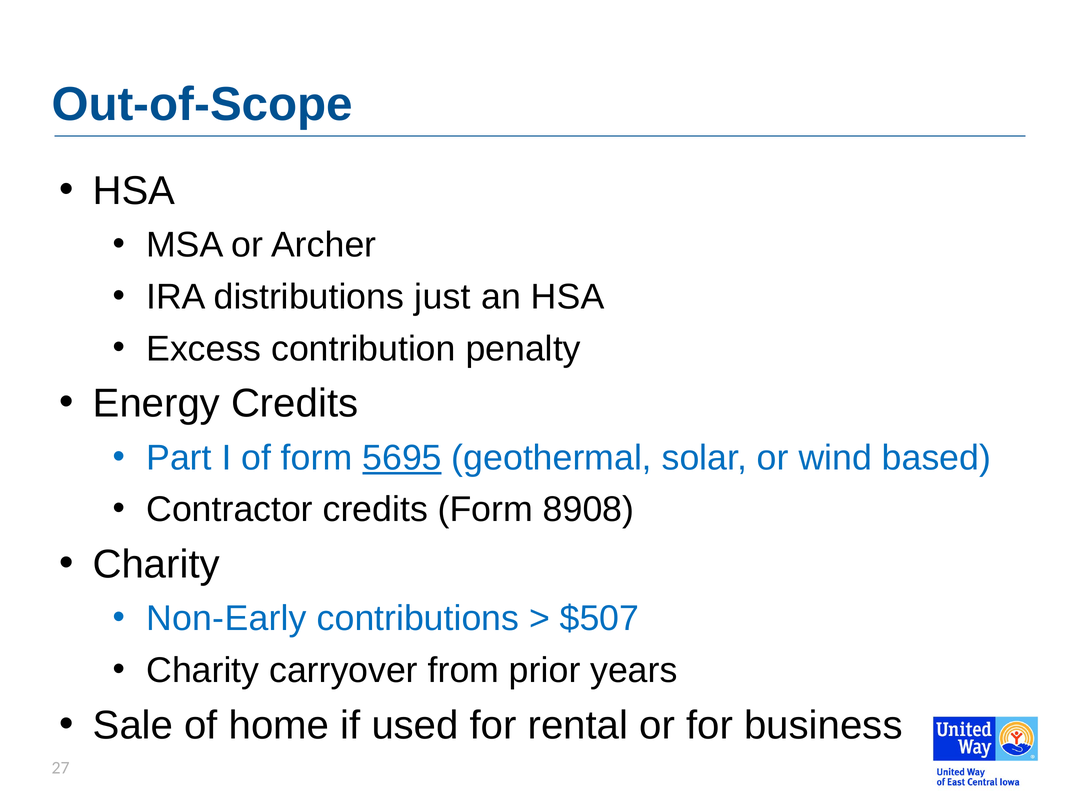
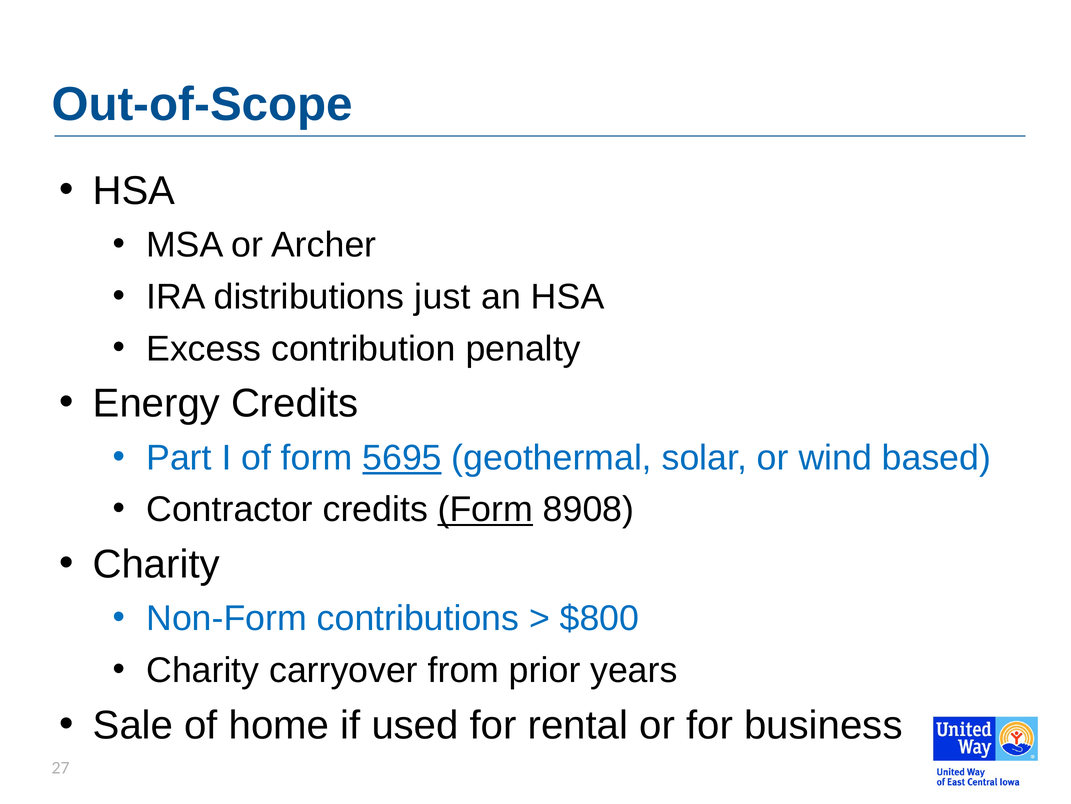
Form at (485, 509) underline: none -> present
Non-Early: Non-Early -> Non-Form
$507: $507 -> $800
